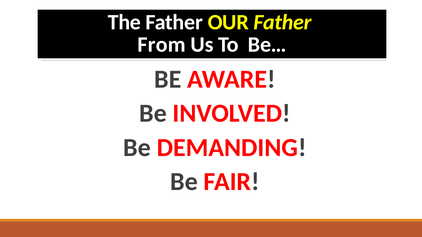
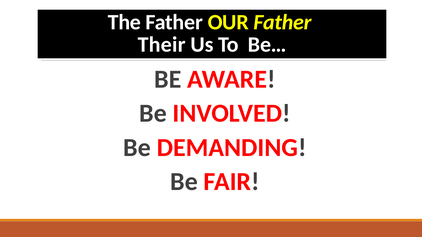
From: From -> Their
